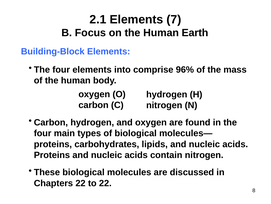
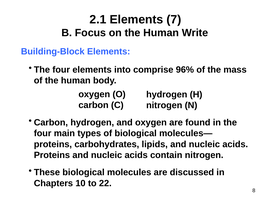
Earth: Earth -> Write
Chapters 22: 22 -> 10
